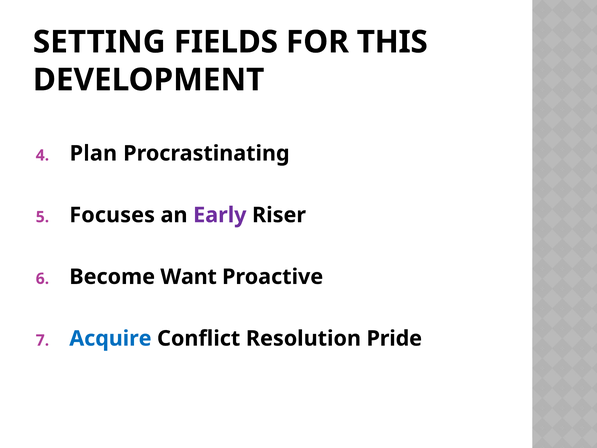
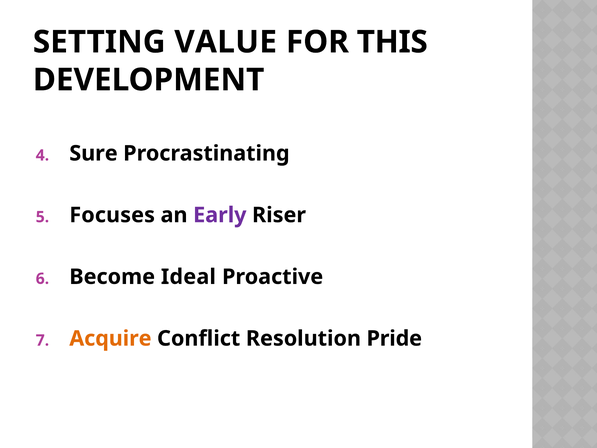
FIELDS: FIELDS -> VALUE
Plan: Plan -> Sure
Want: Want -> Ideal
Acquire colour: blue -> orange
